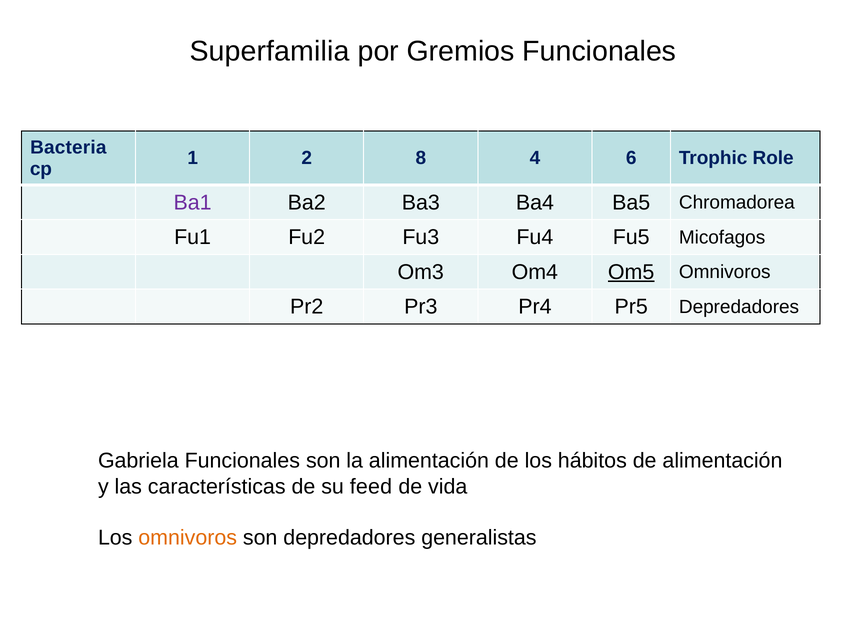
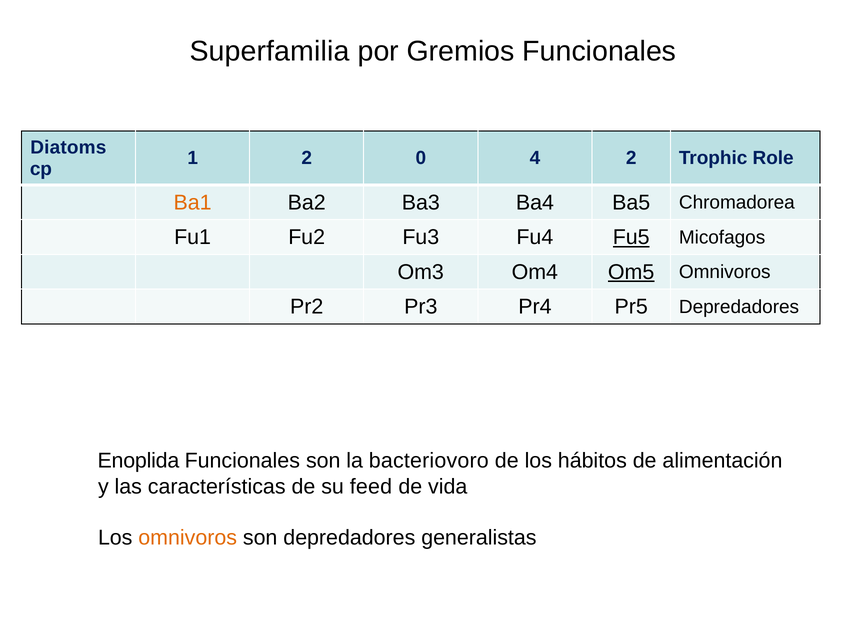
Bacteria: Bacteria -> Diatoms
8: 8 -> 0
4 6: 6 -> 2
Ba1 colour: purple -> orange
Fu5 underline: none -> present
Gabriela: Gabriela -> Enoplida
la alimentación: alimentación -> bacteriovoro
